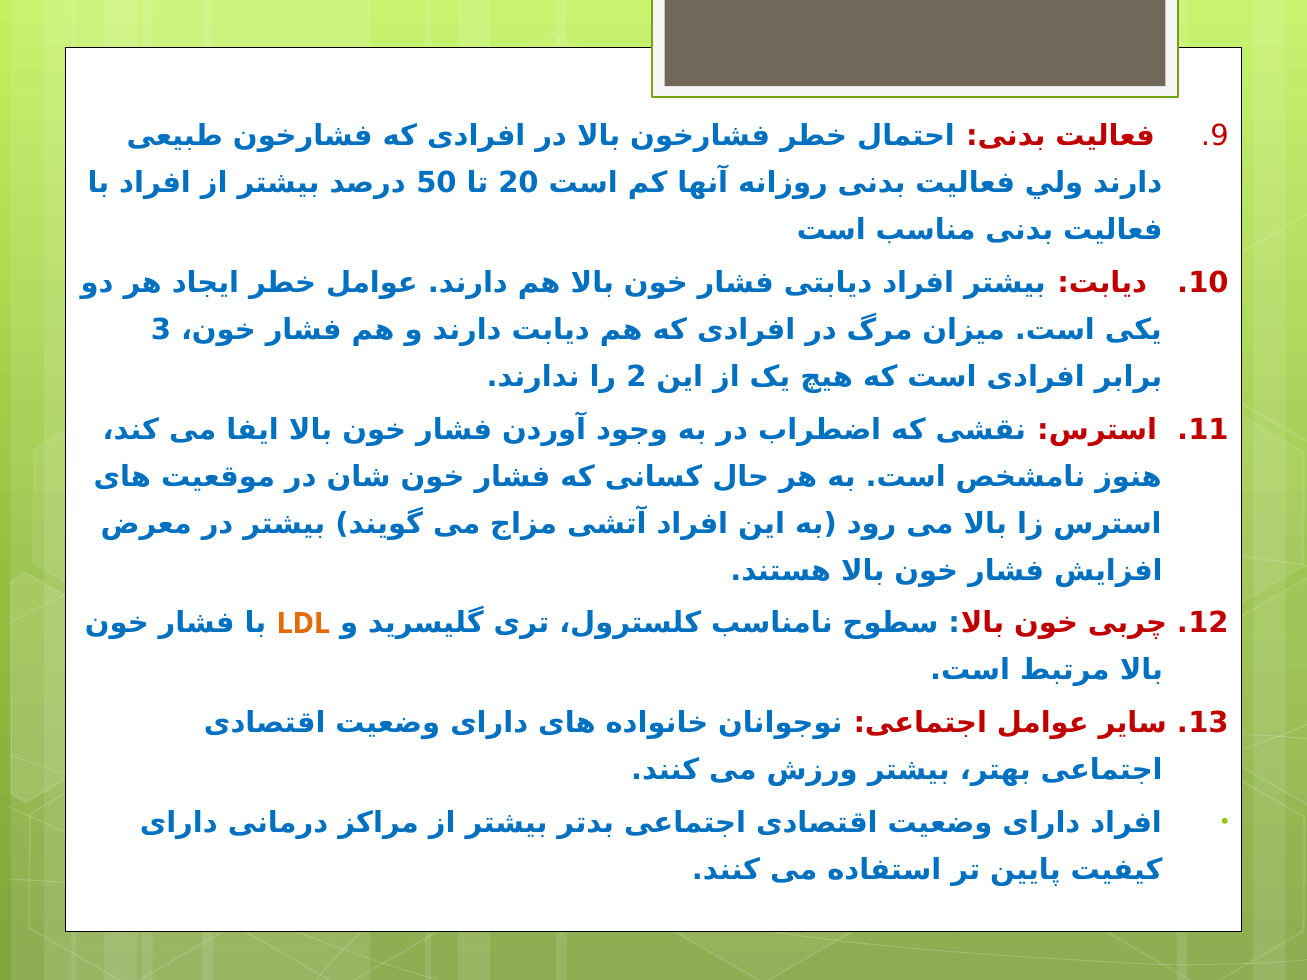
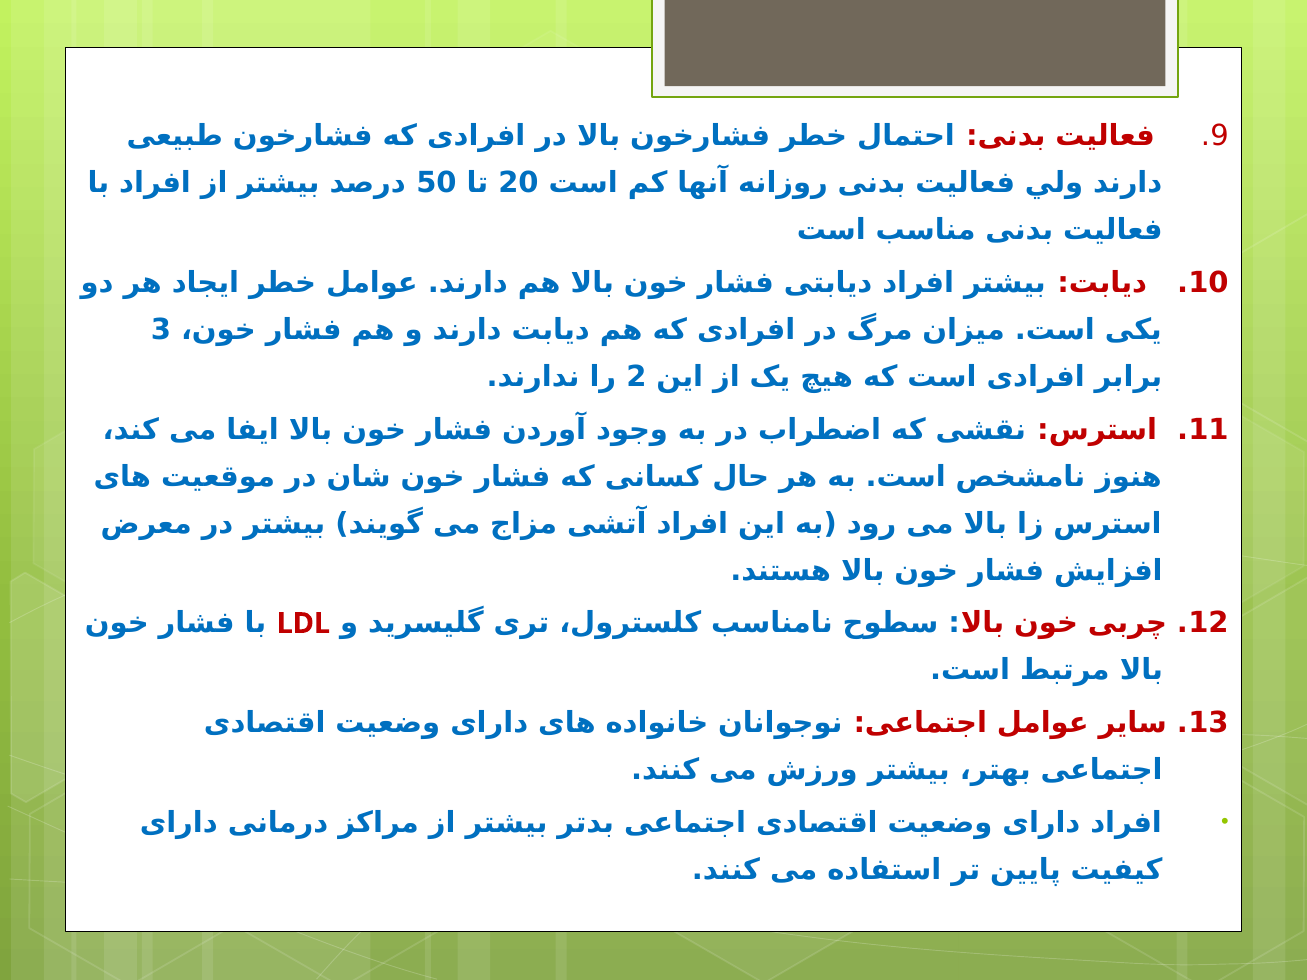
LDL colour: orange -> red
